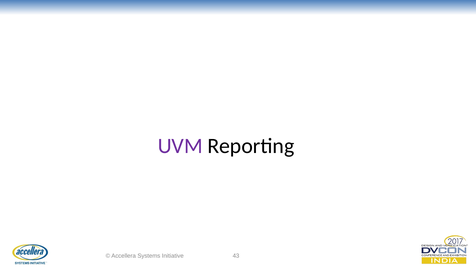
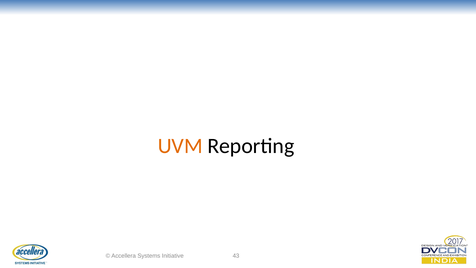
UVM colour: purple -> orange
